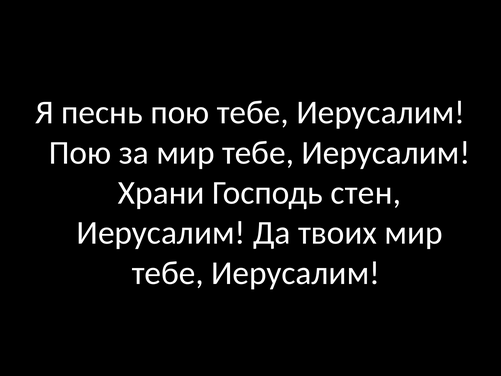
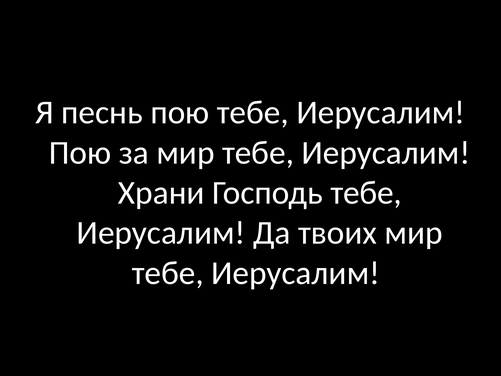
Господь стен: стен -> тебе
